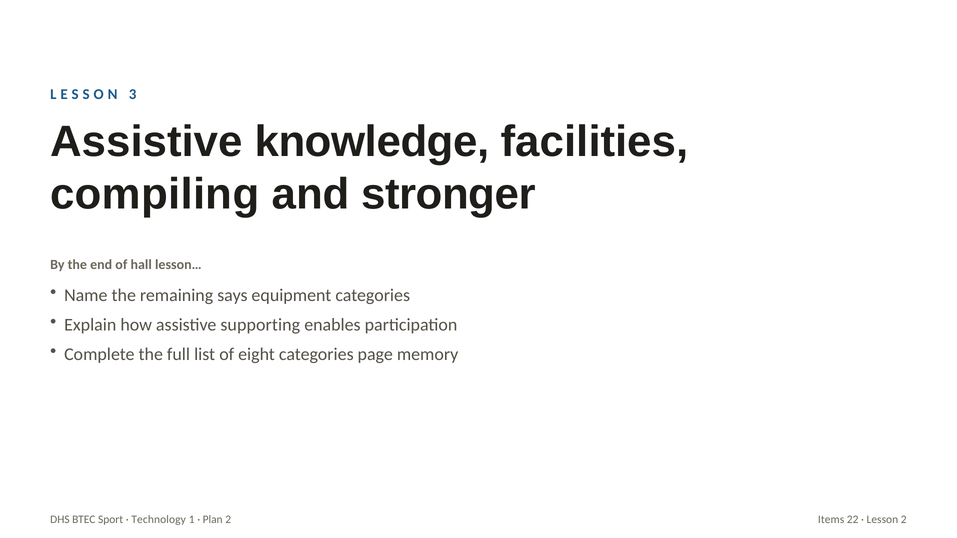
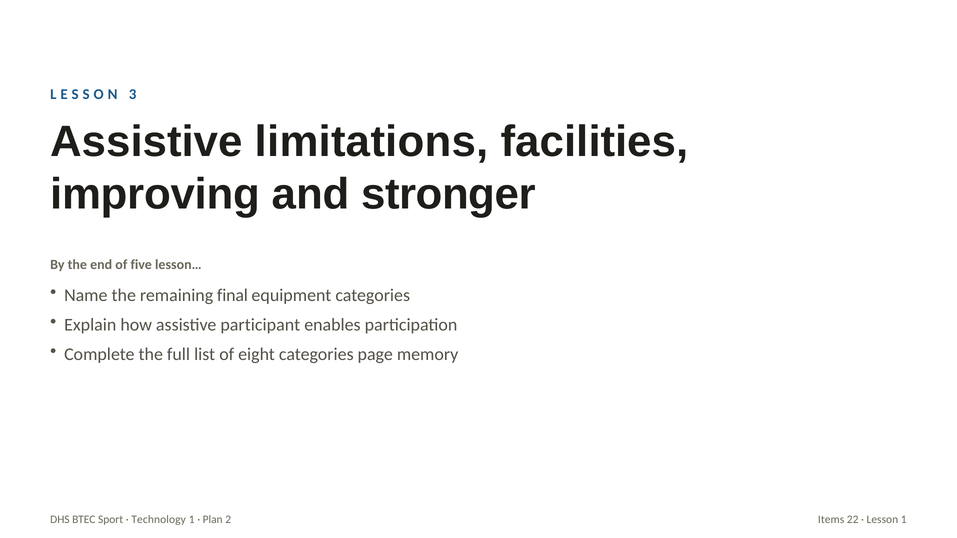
knowledge: knowledge -> limitations
compiling: compiling -> improving
hall: hall -> five
says: says -> final
supporting: supporting -> participant
Lesson 2: 2 -> 1
